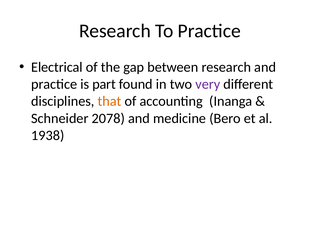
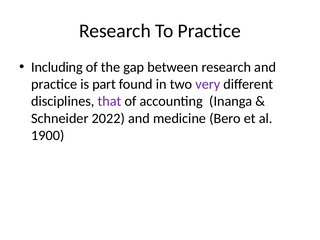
Electrical: Electrical -> Including
that colour: orange -> purple
2078: 2078 -> 2022
1938: 1938 -> 1900
